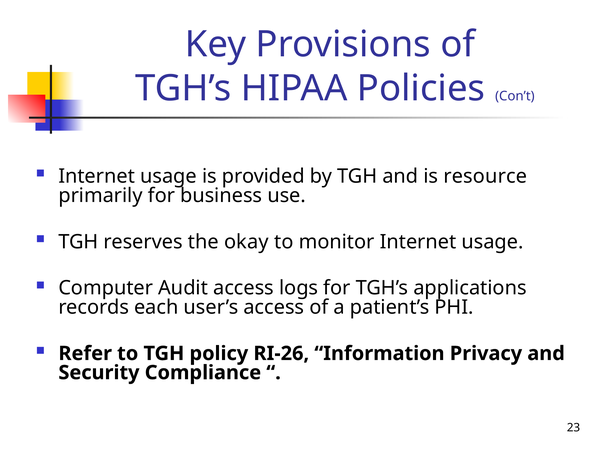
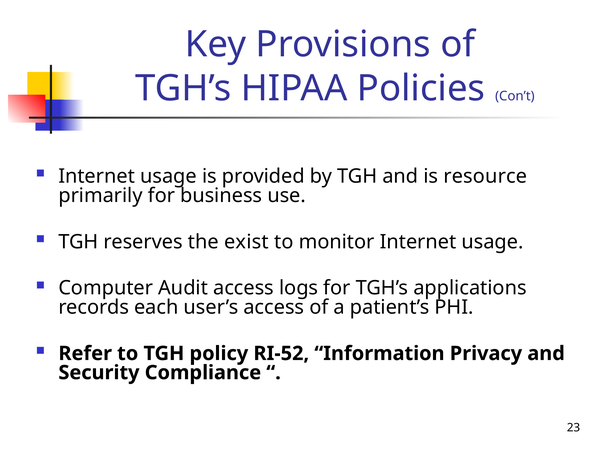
okay: okay -> exist
RI-26: RI-26 -> RI-52
